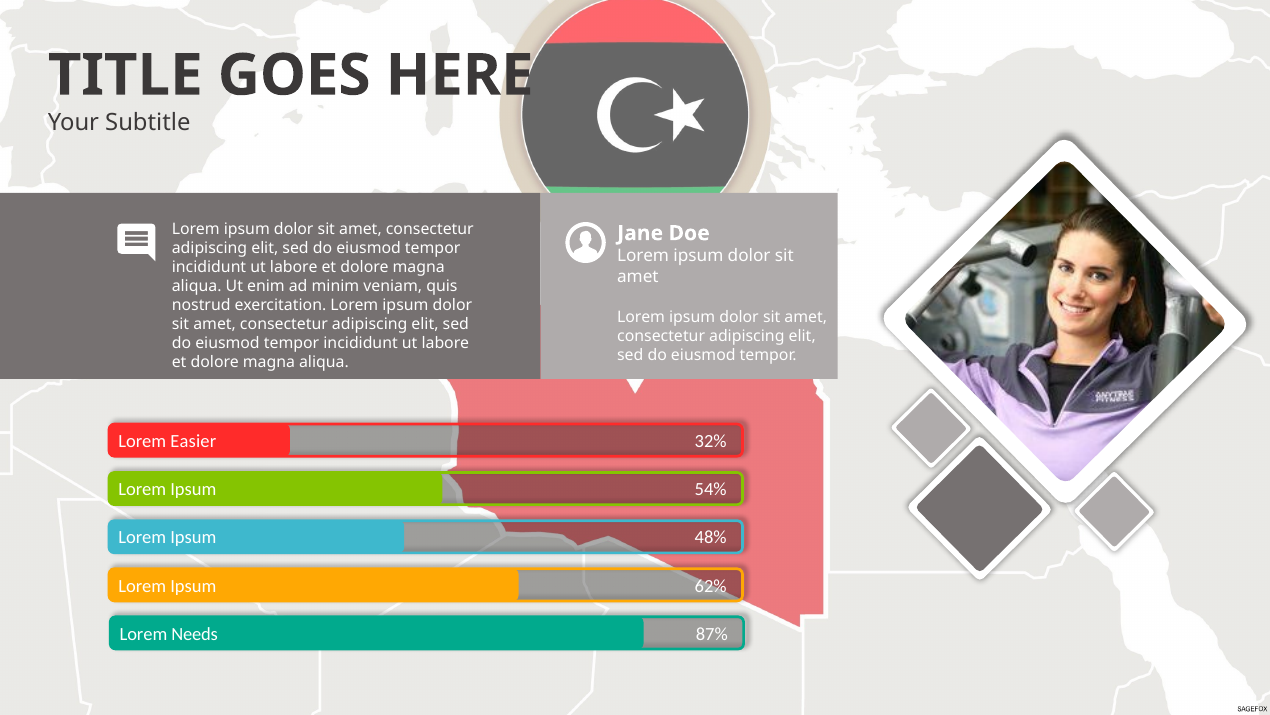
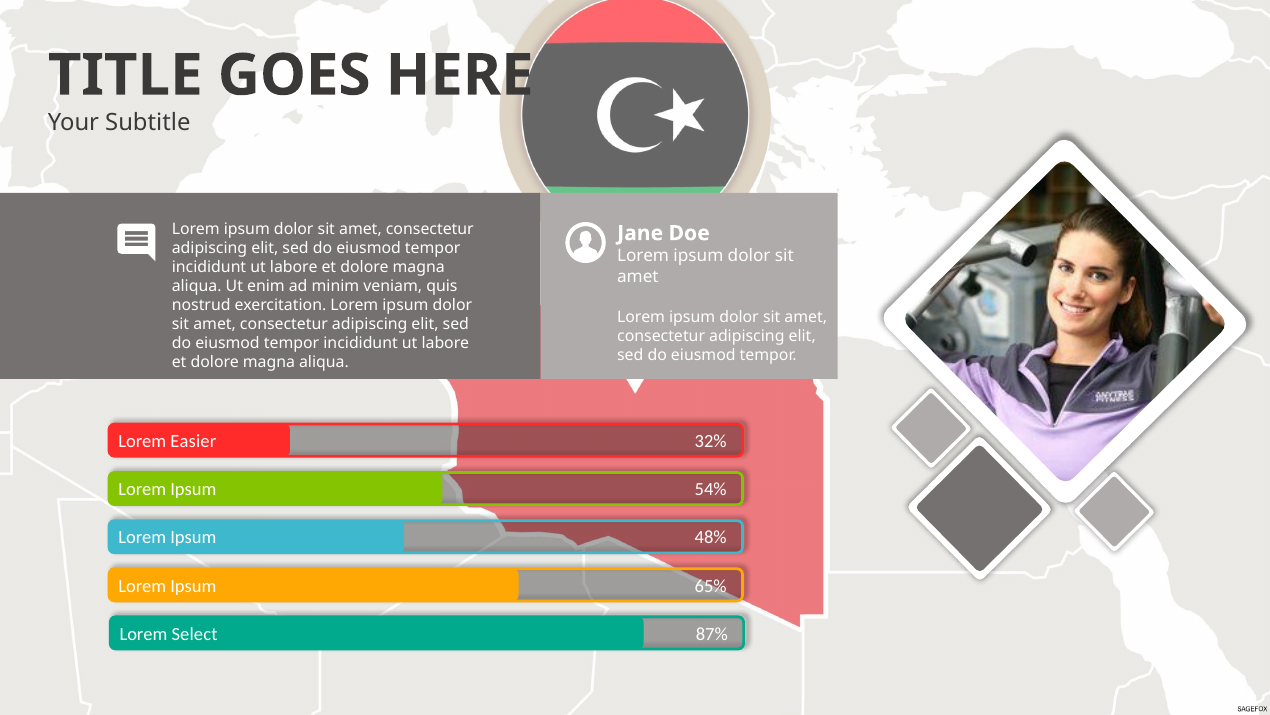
62%: 62% -> 65%
Needs: Needs -> Select
